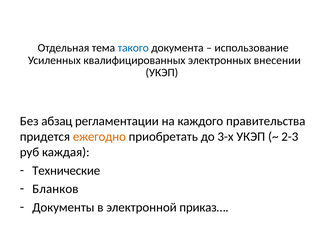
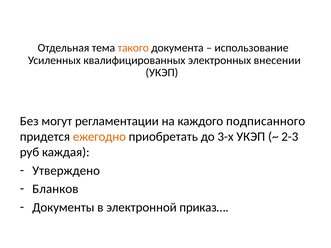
такого colour: blue -> orange
абзац: абзац -> могут
правительства: правительства -> подписанного
Технические: Технические -> Утверждено
